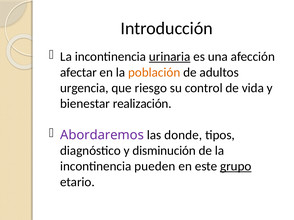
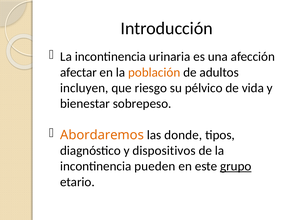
urinaria underline: present -> none
urgencia: urgencia -> incluyen
control: control -> pélvico
realización: realización -> sobrepeso
Abordaremos colour: purple -> orange
disminución: disminución -> dispositivos
